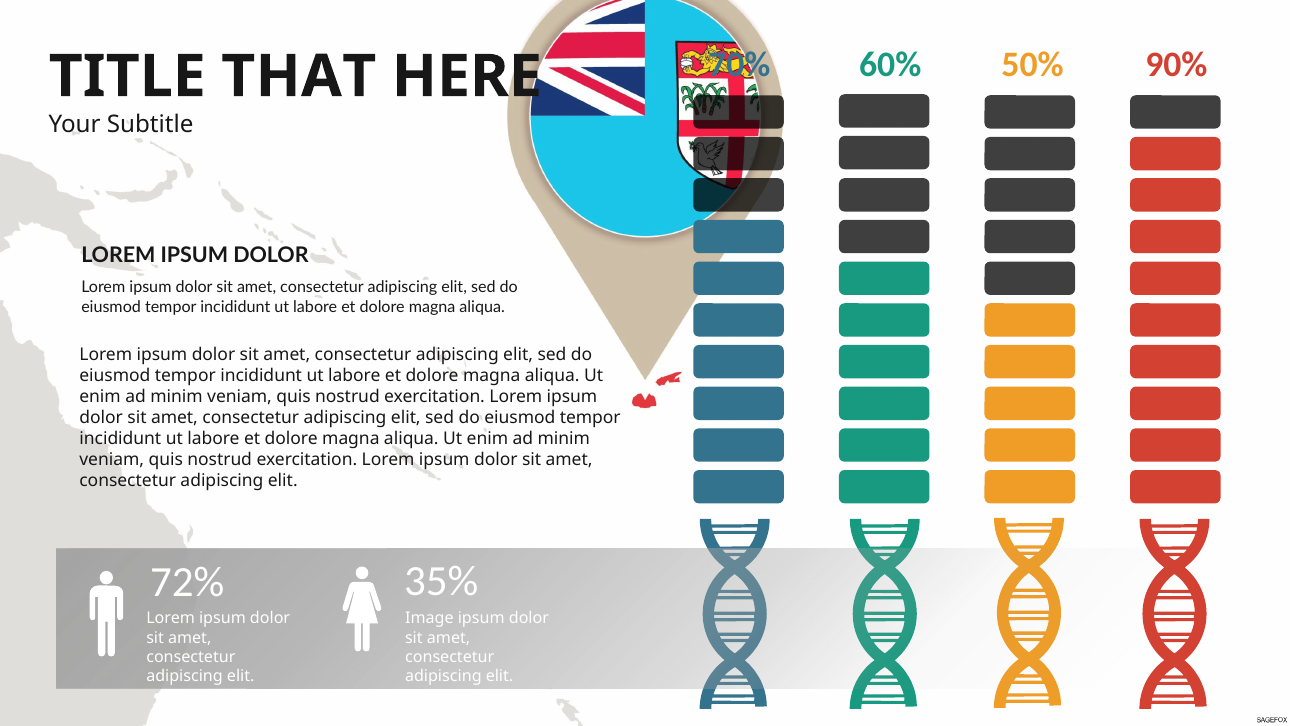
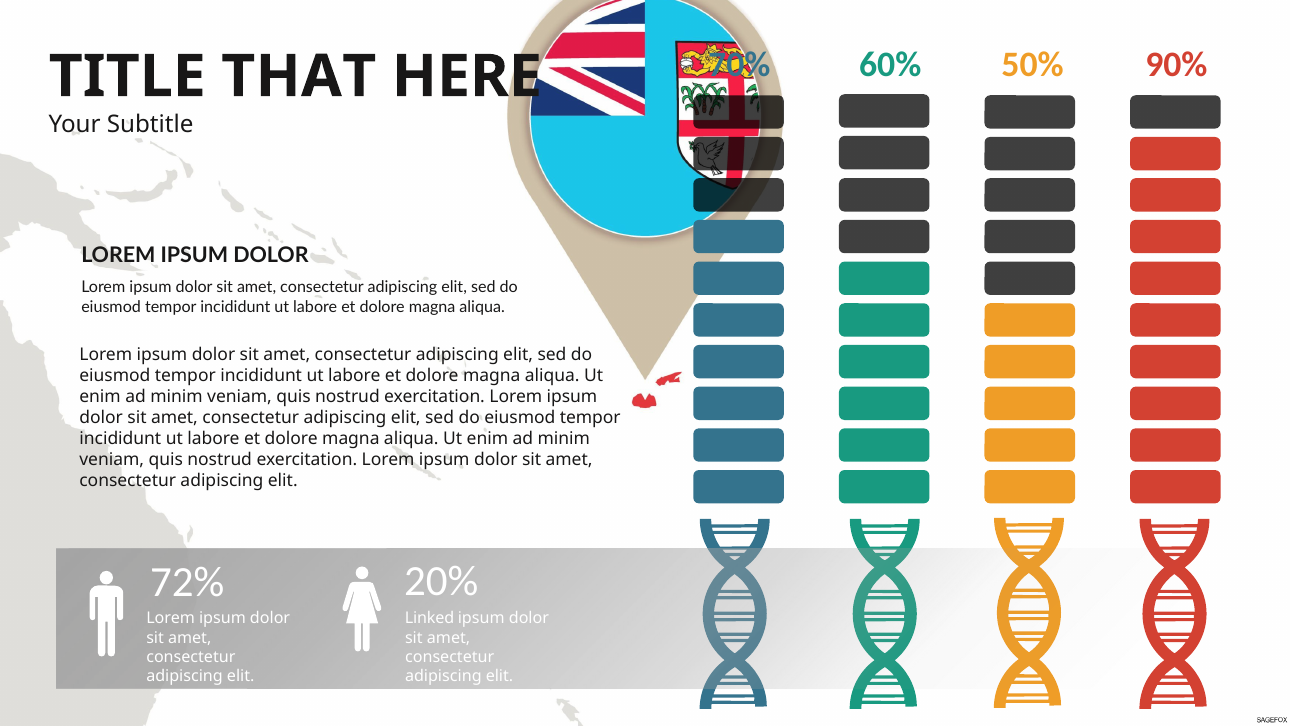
35%: 35% -> 20%
Image: Image -> Linked
